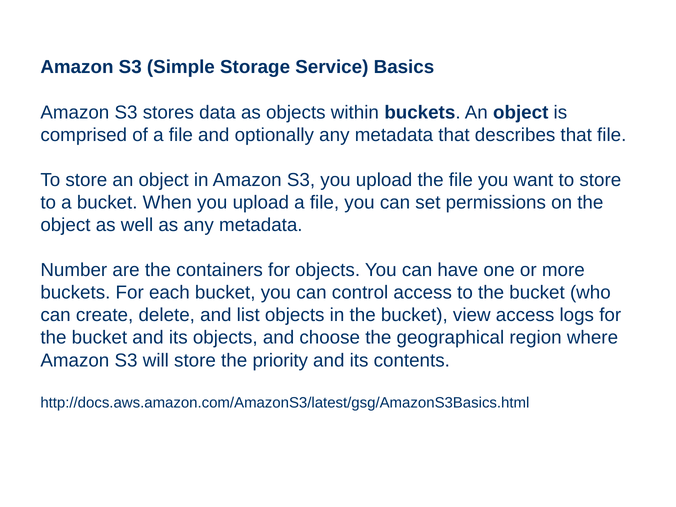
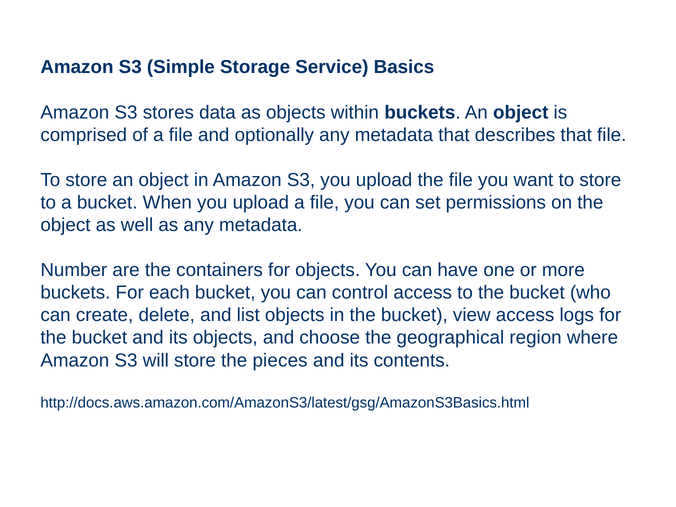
priority: priority -> pieces
